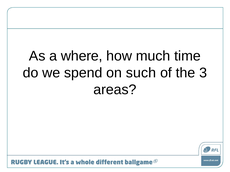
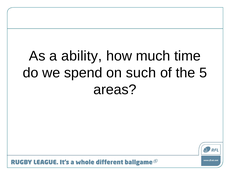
where: where -> ability
3: 3 -> 5
